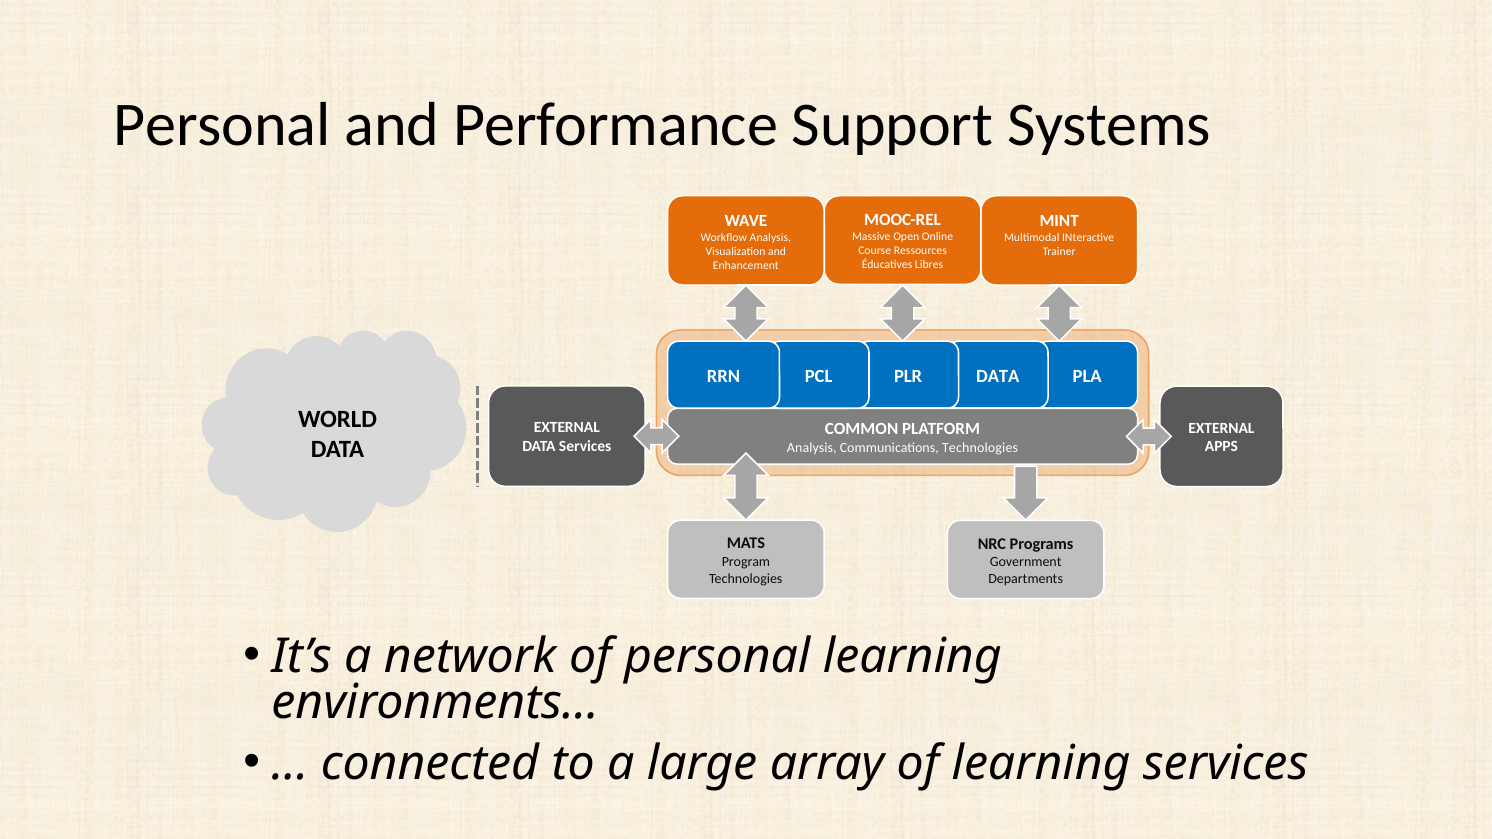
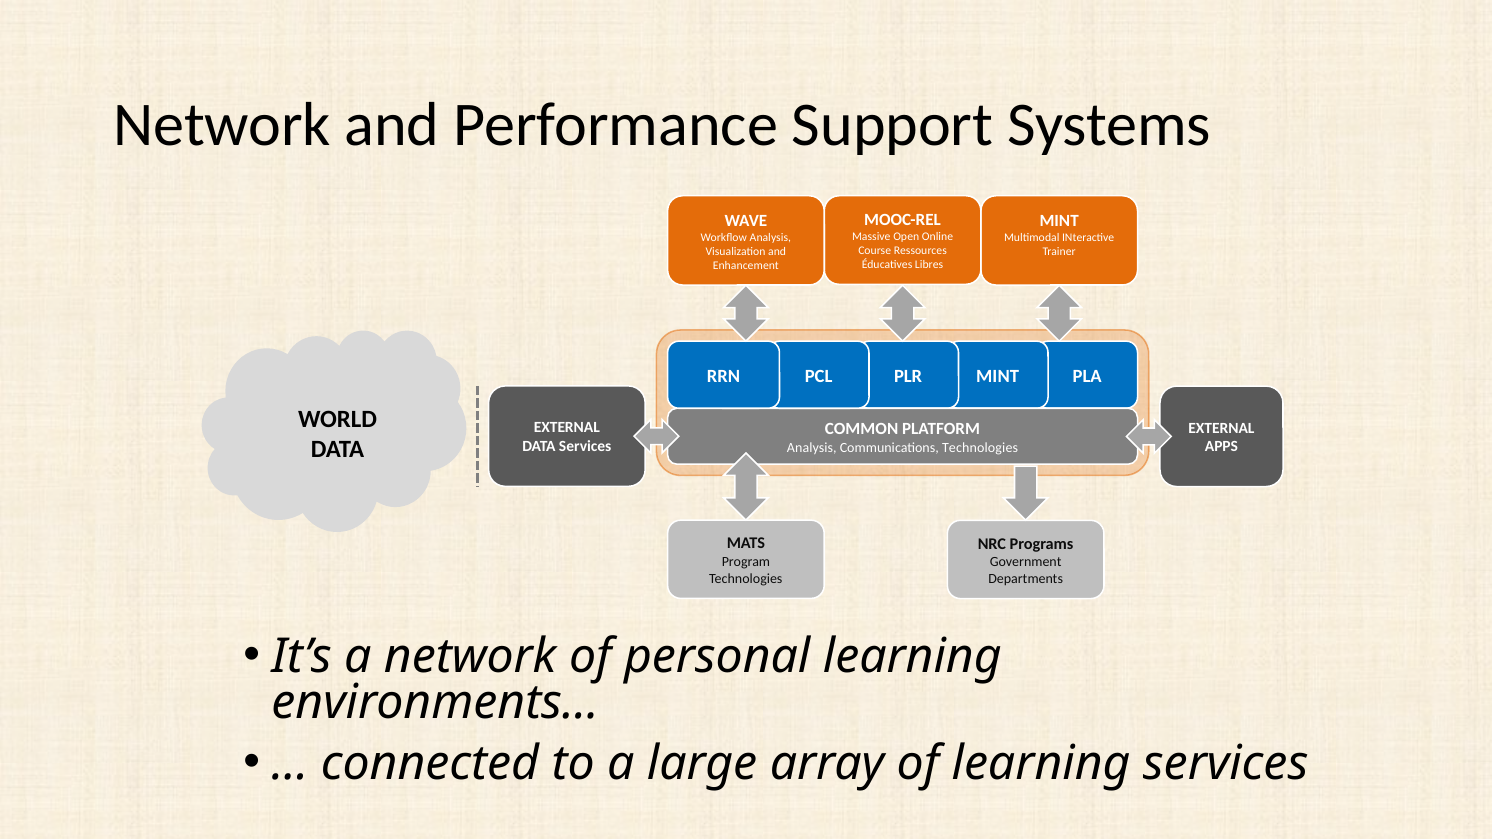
Personal at (222, 125): Personal -> Network
DATA at (998, 376): DATA -> MINT
